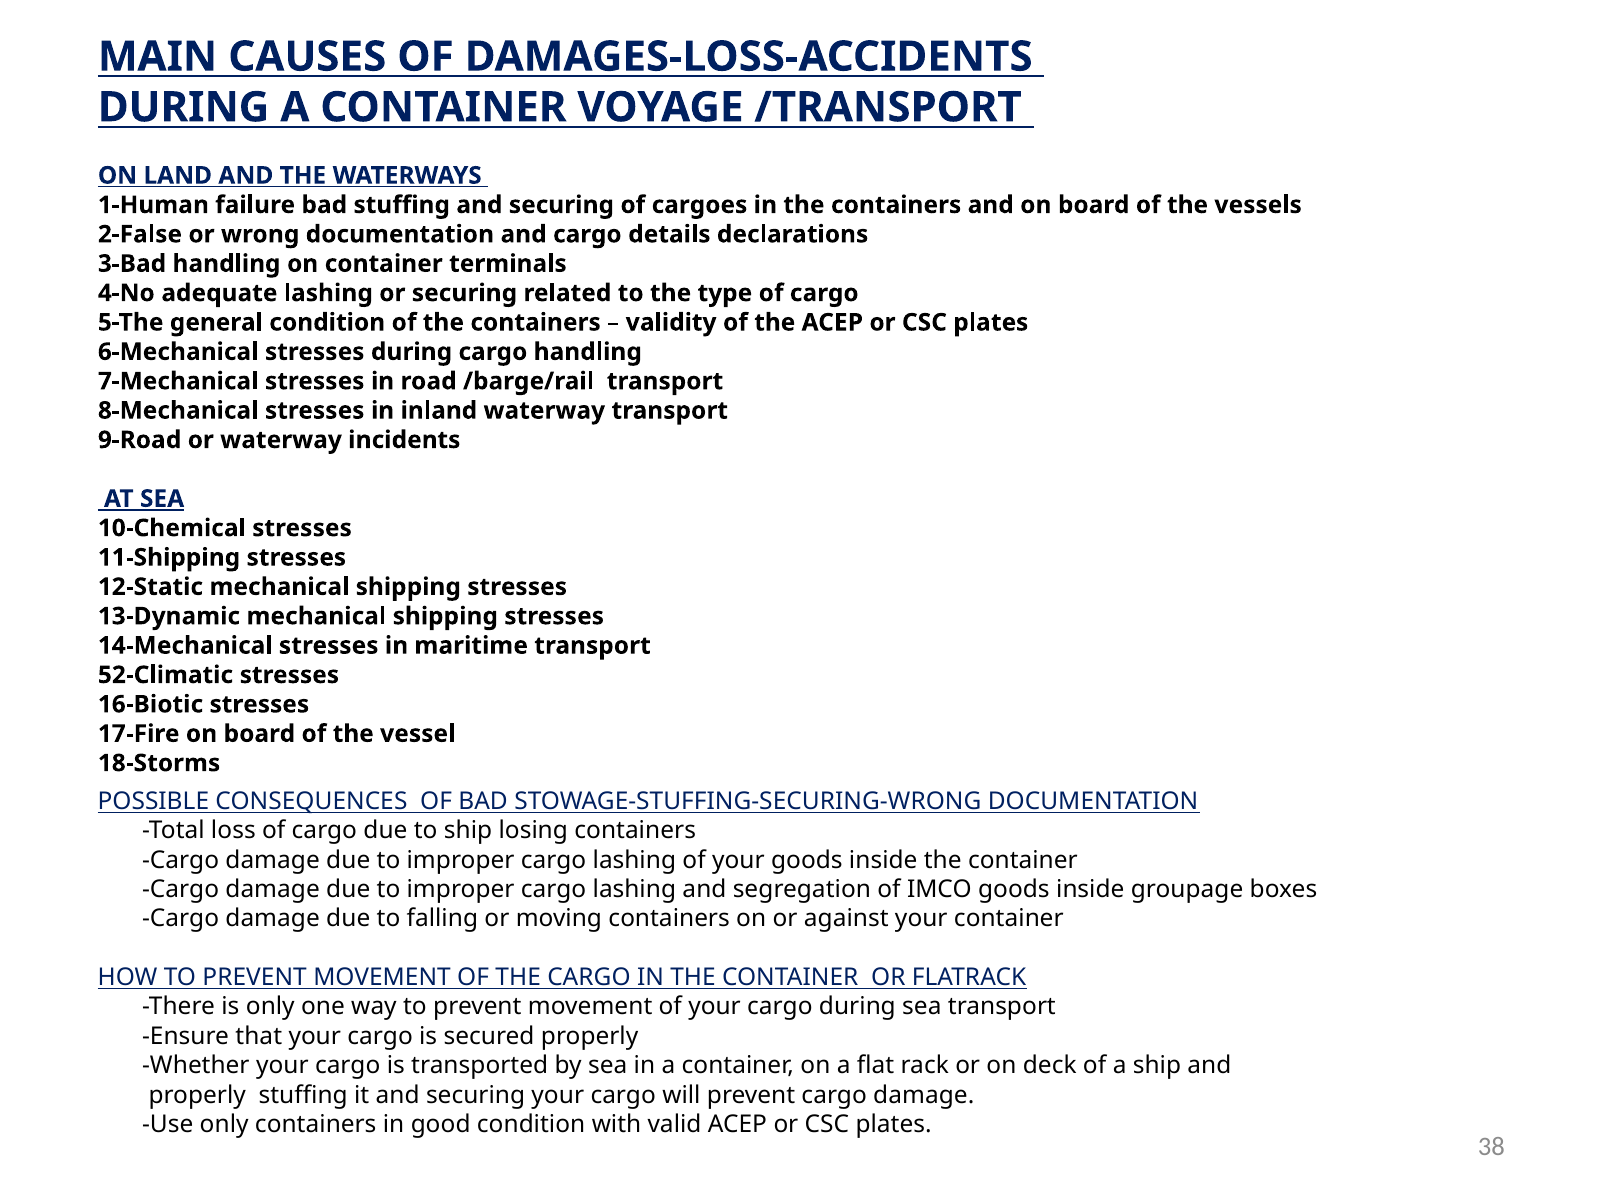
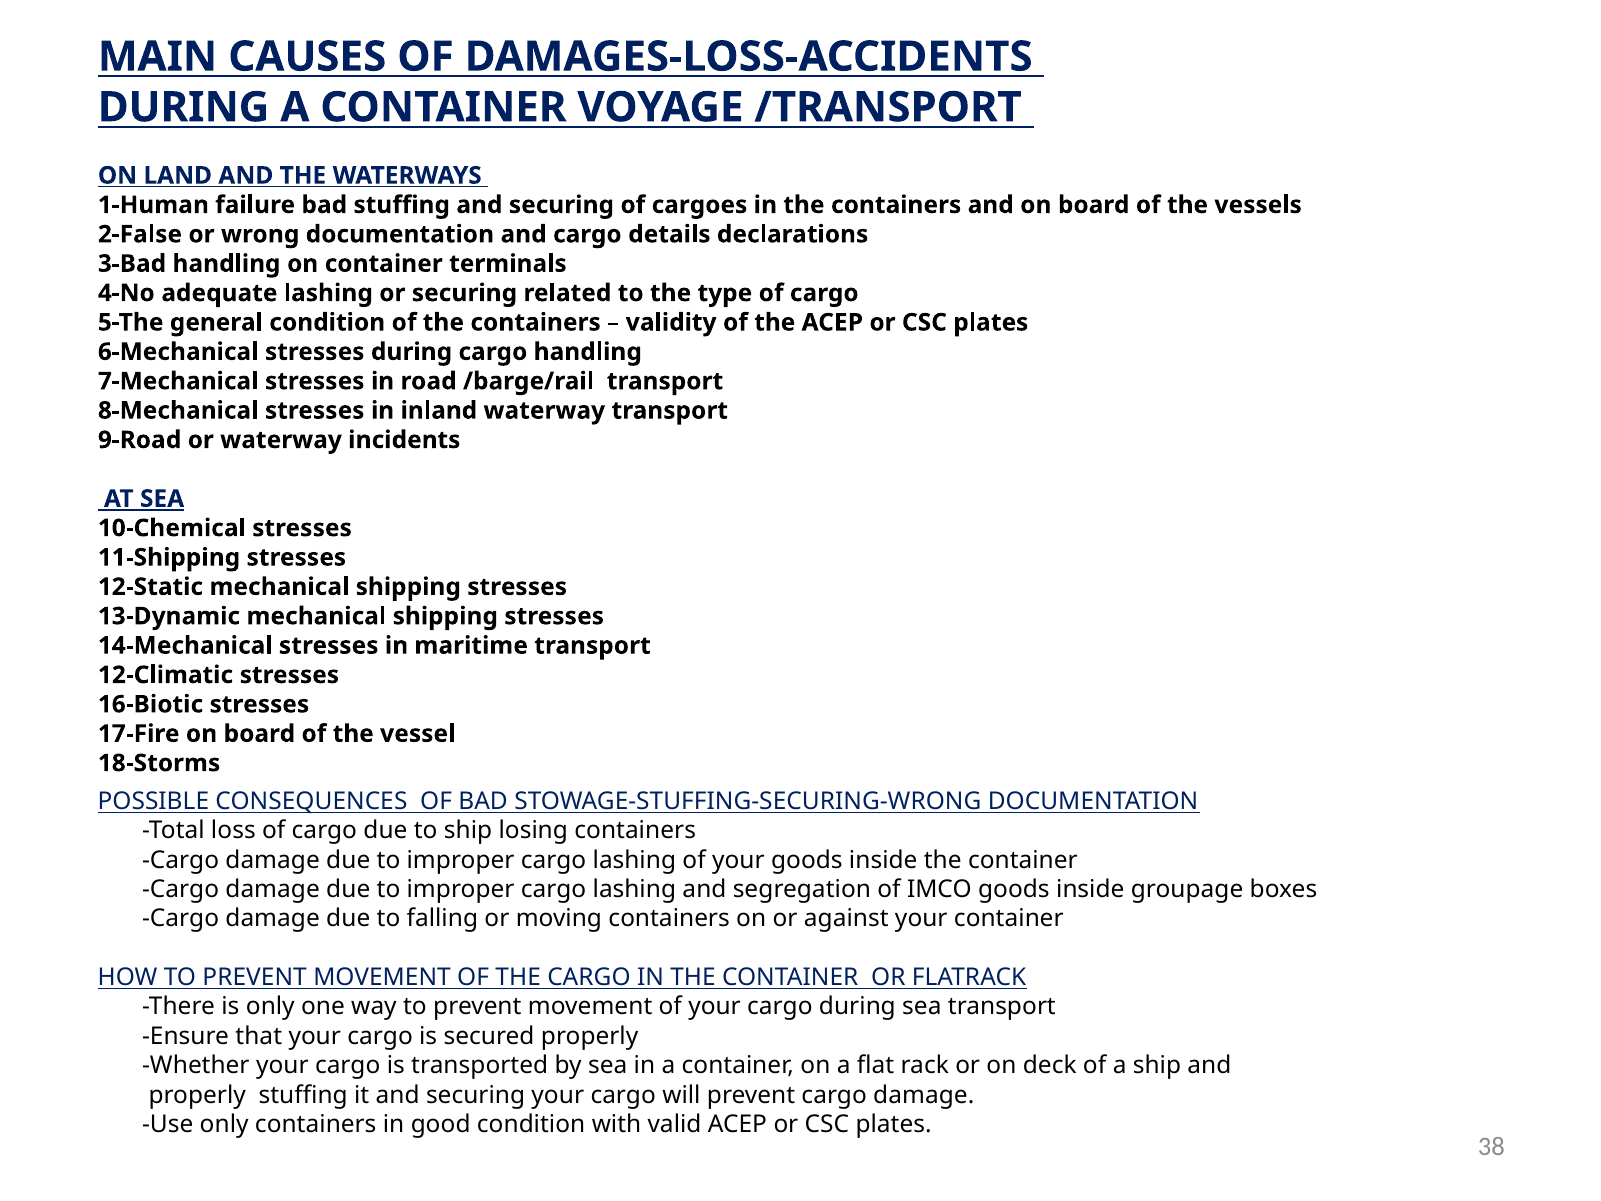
52-Climatic: 52-Climatic -> 12-Climatic
